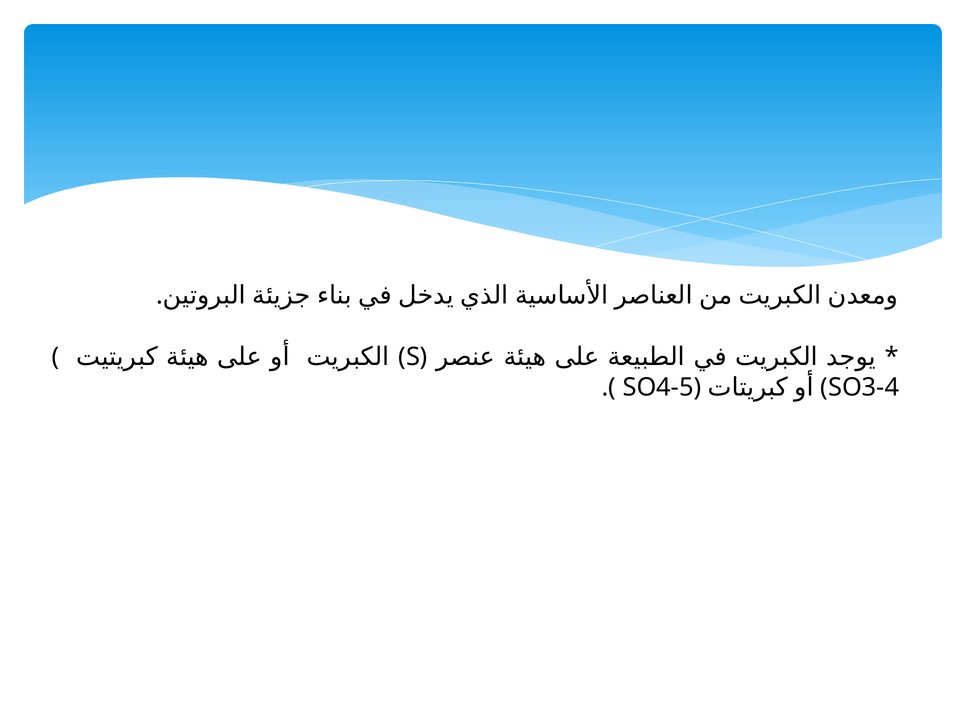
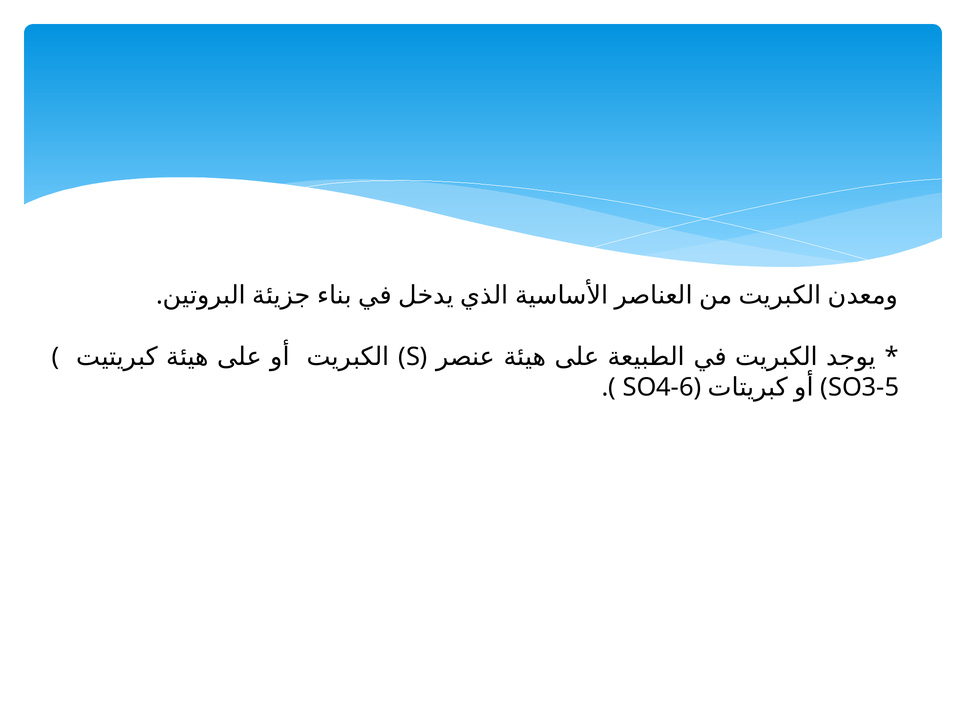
SO4-5: SO4-5 -> SO4-6
SO3-4: SO3-4 -> SO3-5
